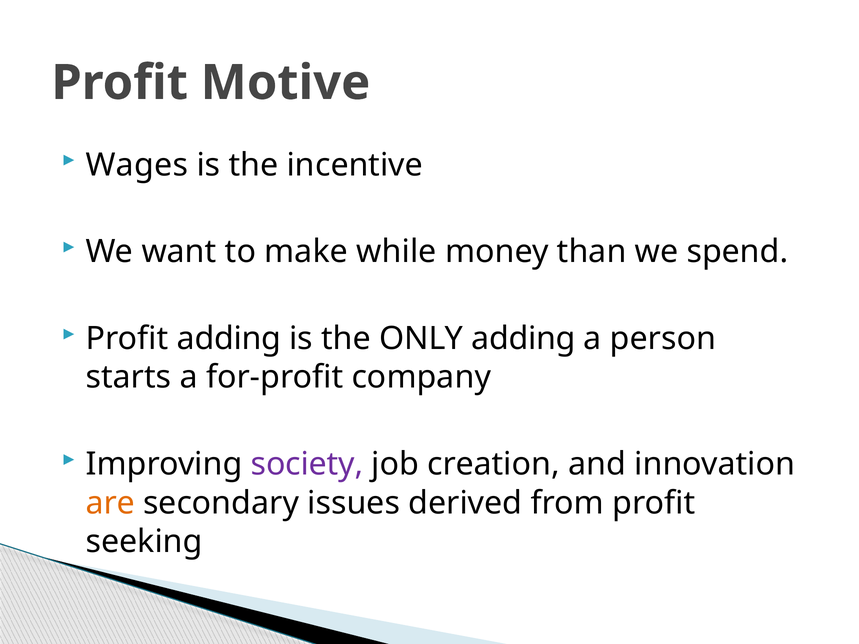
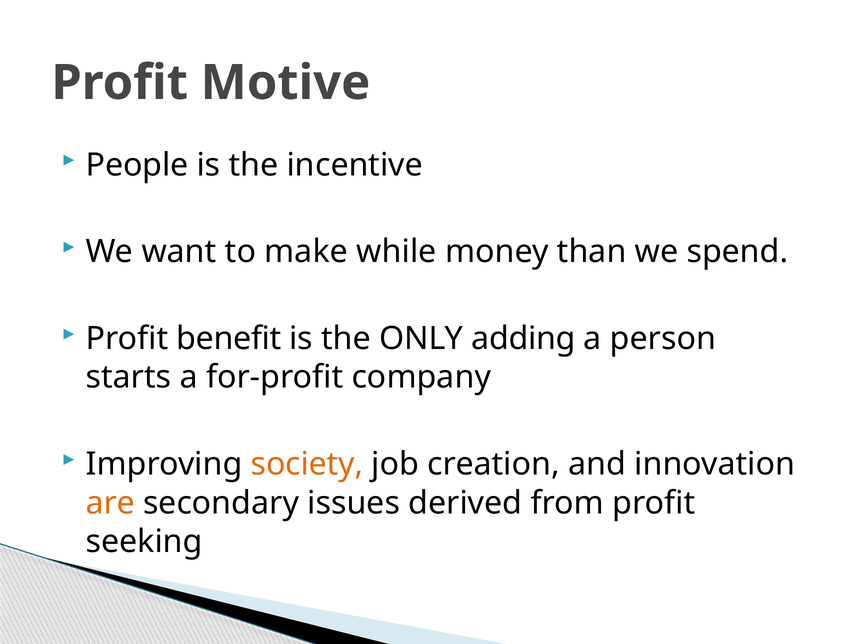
Wages: Wages -> People
Profit adding: adding -> benefit
society colour: purple -> orange
